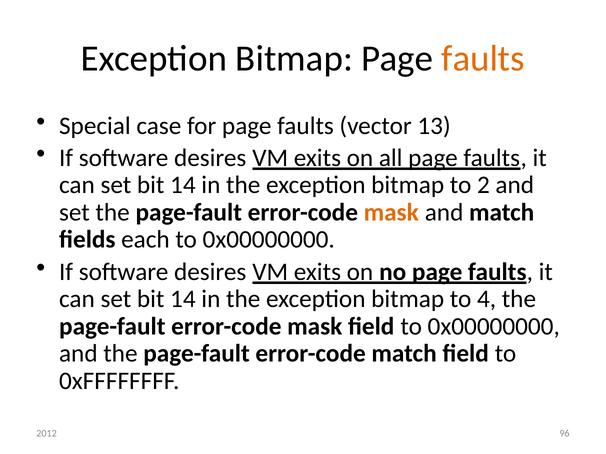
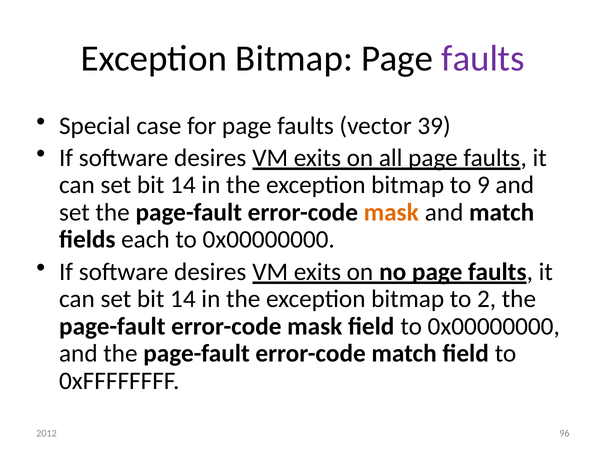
faults at (483, 59) colour: orange -> purple
13: 13 -> 39
2: 2 -> 9
4: 4 -> 2
